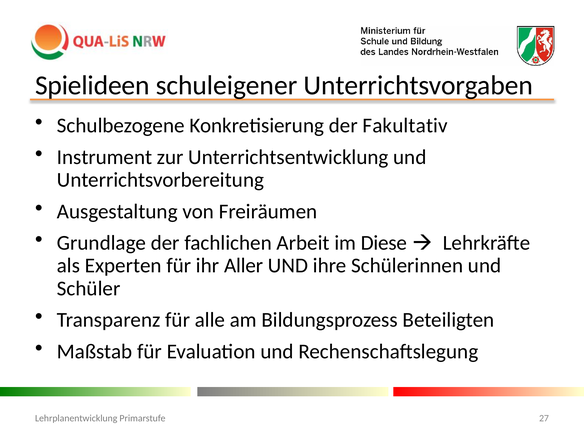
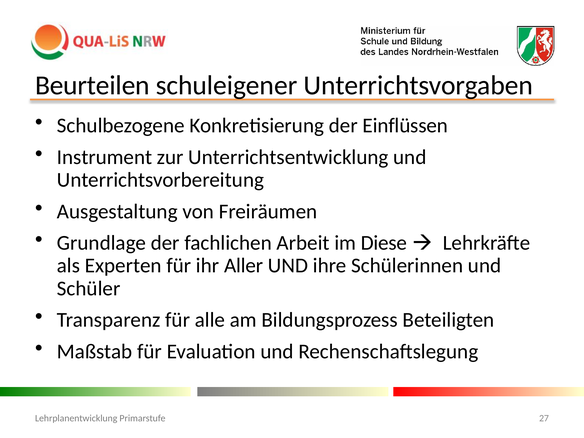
Spielideen: Spielideen -> Beurteilen
Fakultativ: Fakultativ -> Einflüssen
